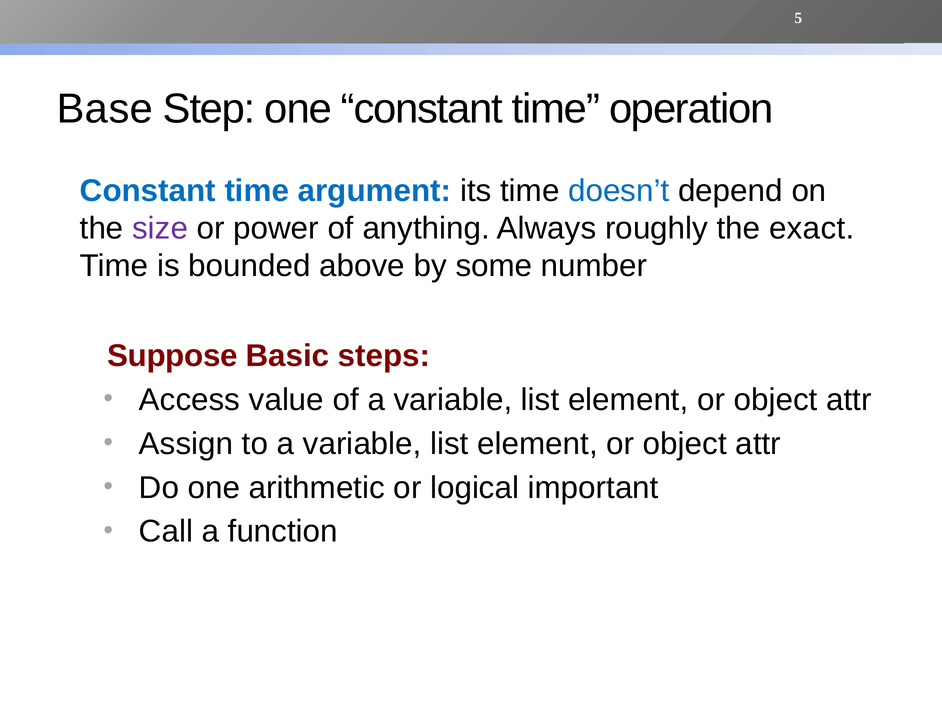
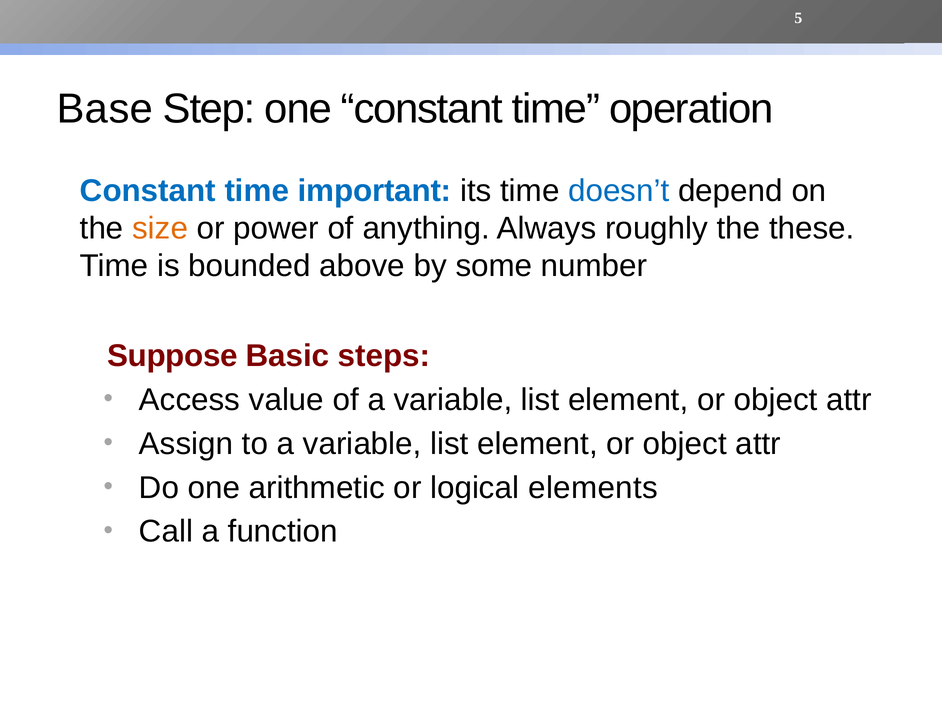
argument: argument -> important
size colour: purple -> orange
exact: exact -> these
important: important -> elements
